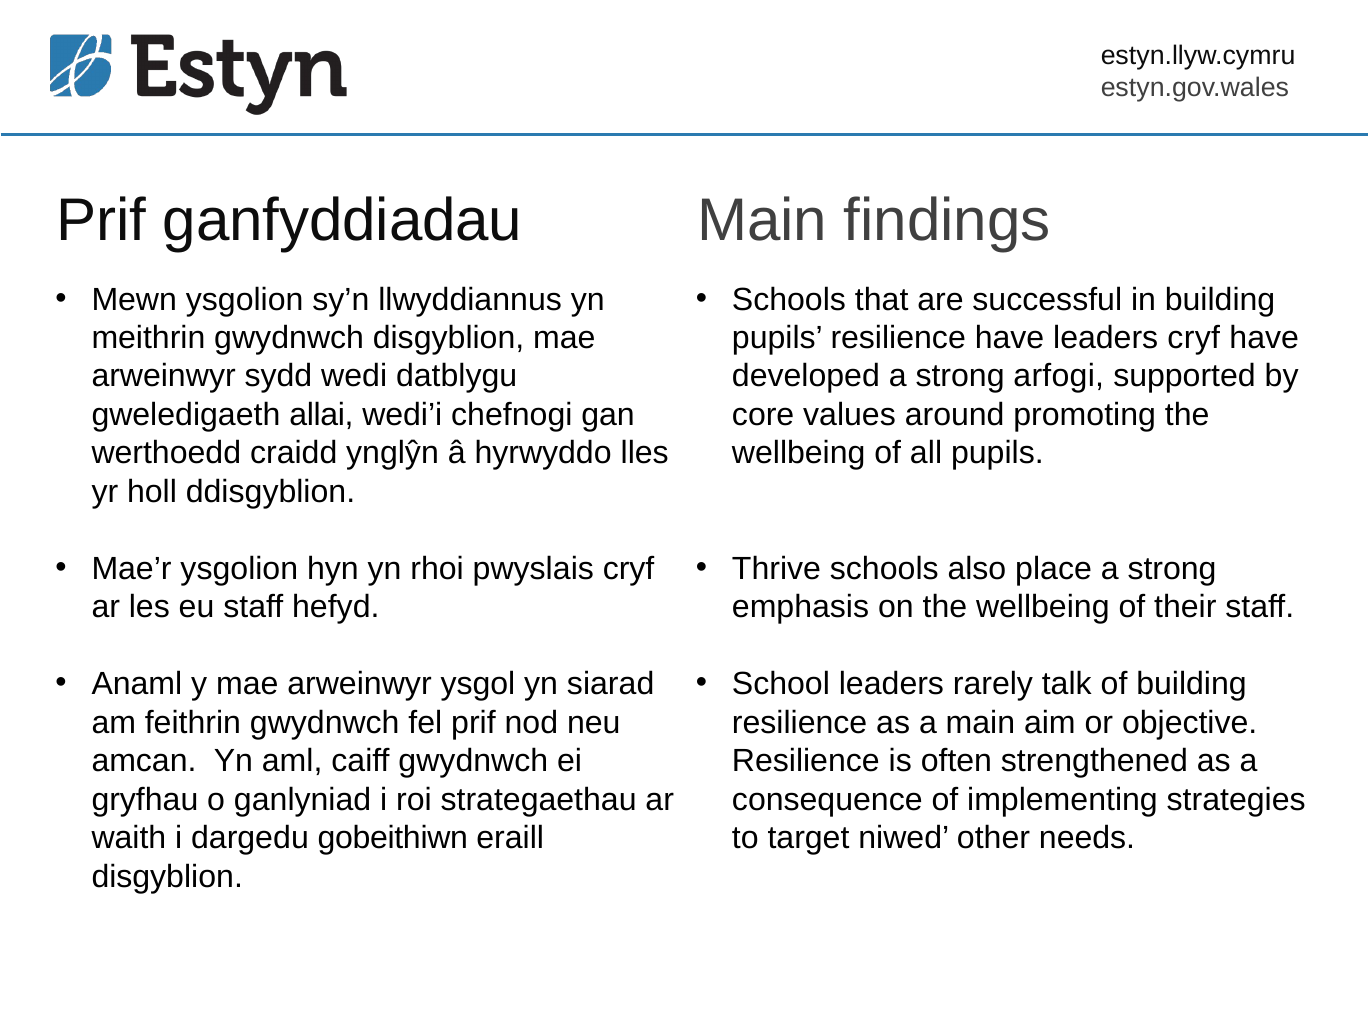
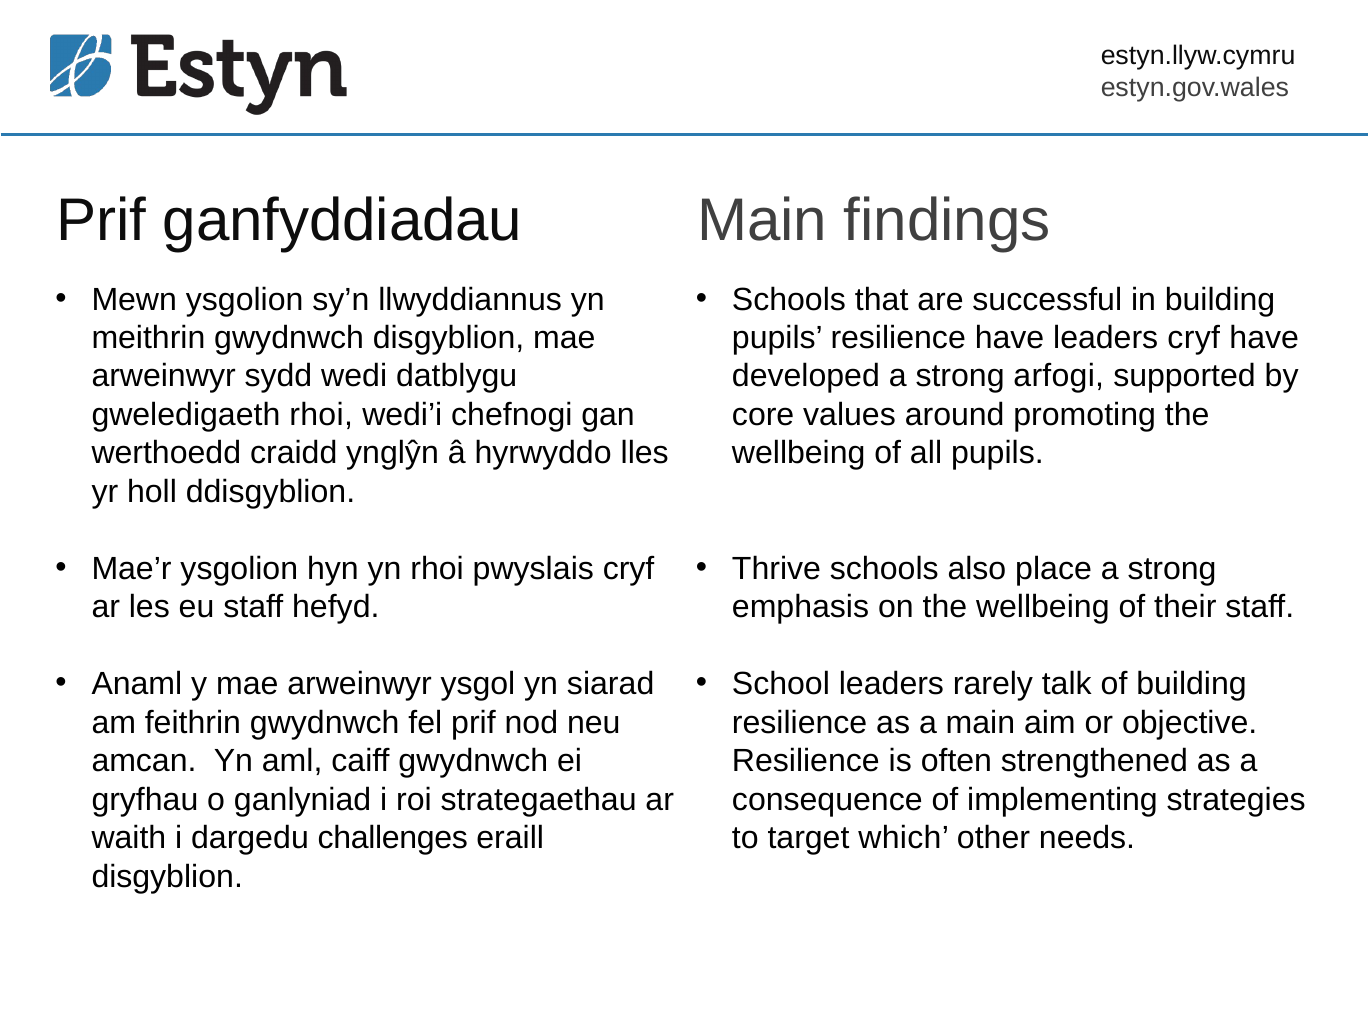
gweledigaeth allai: allai -> rhoi
gobeithiwn: gobeithiwn -> challenges
niwed: niwed -> which
